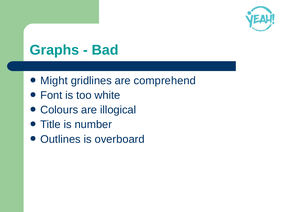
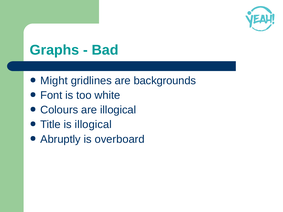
comprehend: comprehend -> backgrounds
is number: number -> illogical
Outlines: Outlines -> Abruptly
